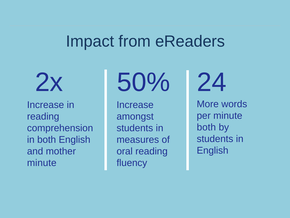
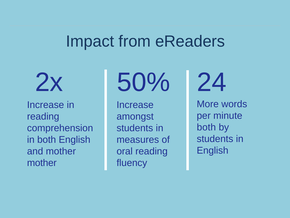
minute at (42, 163): minute -> mother
